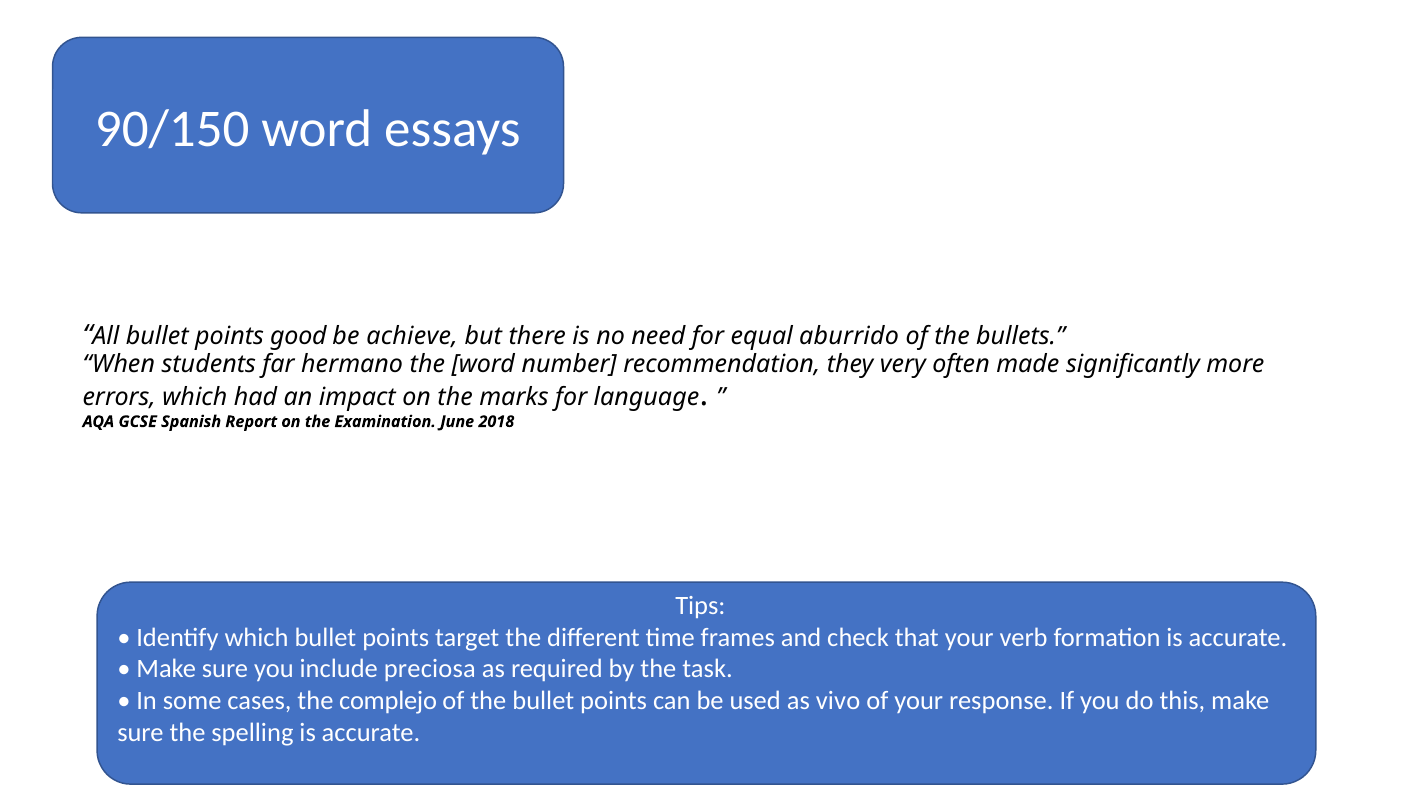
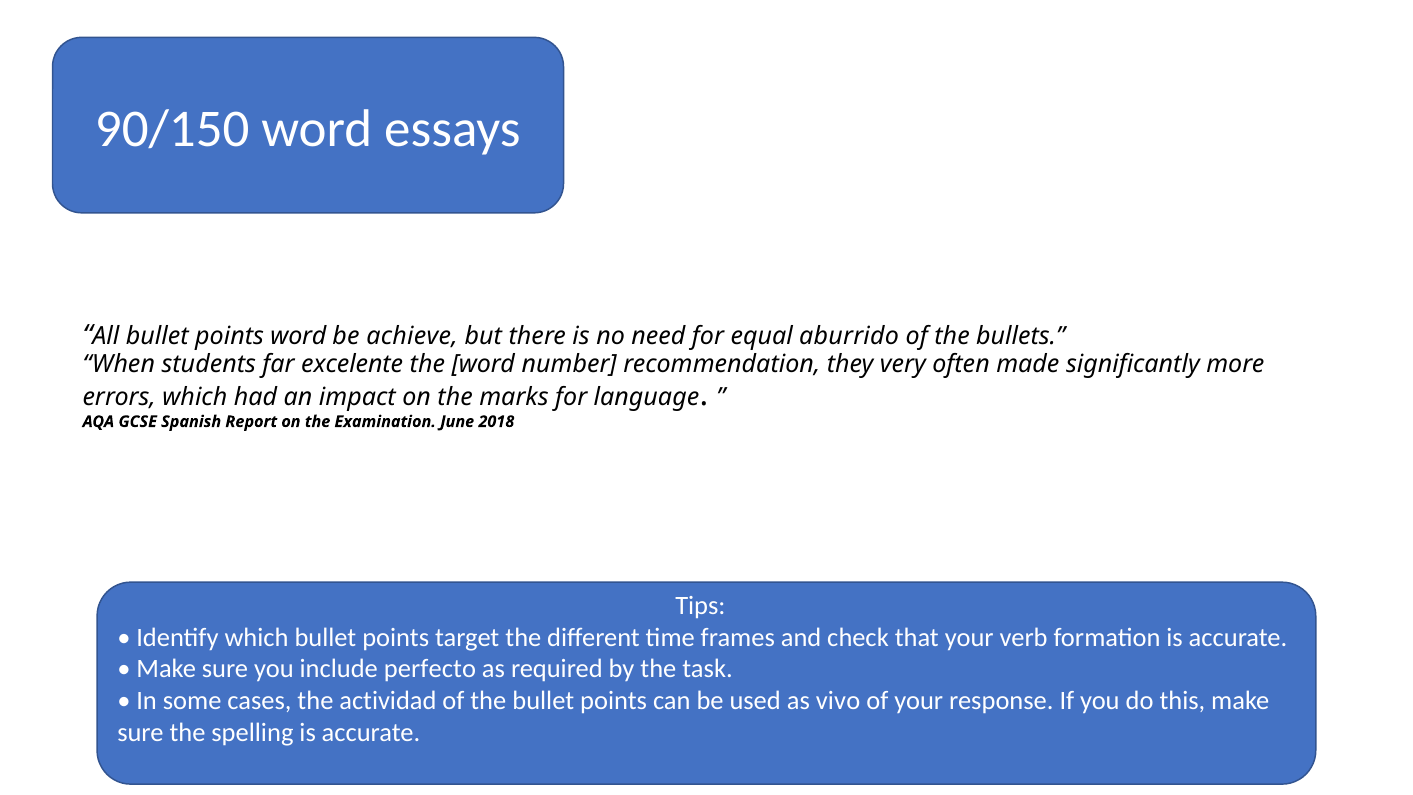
points good: good -> word
hermano: hermano -> excelente
preciosa: preciosa -> perfecto
complejo: complejo -> actividad
